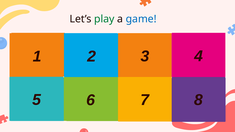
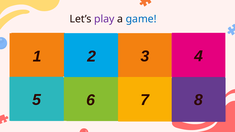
play colour: green -> purple
